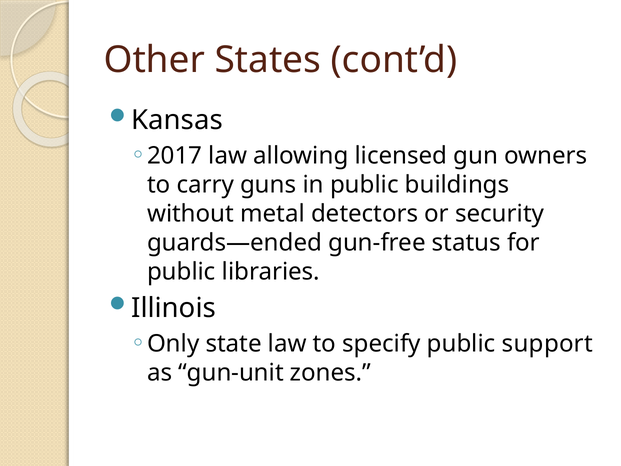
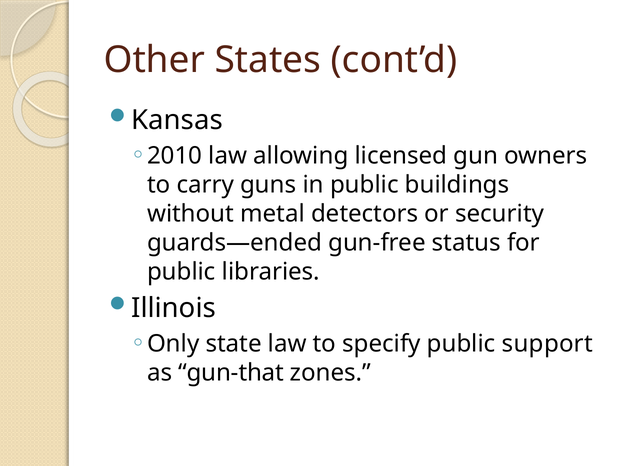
2017: 2017 -> 2010
gun-unit: gun-unit -> gun-that
